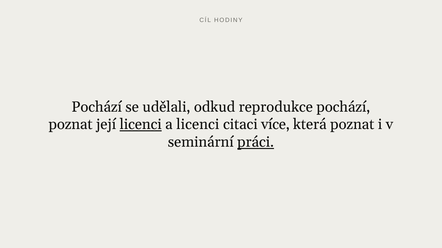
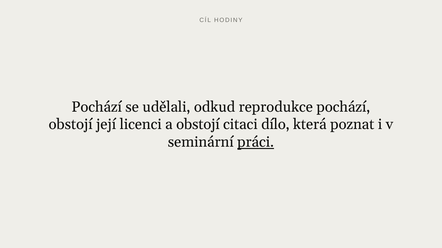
poznat at (71, 125): poznat -> obstojí
licenci at (141, 125) underline: present -> none
a licenci: licenci -> obstojí
více: více -> dílo
